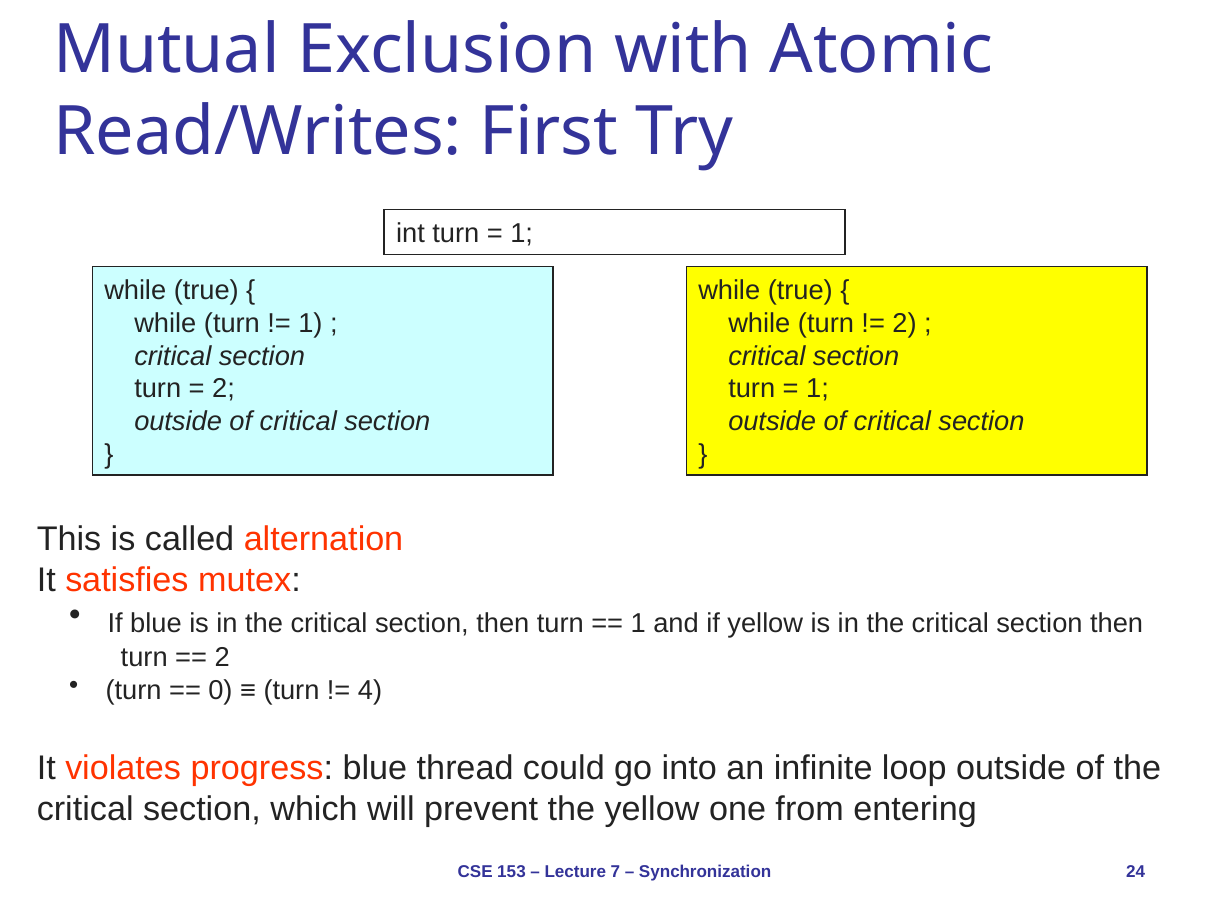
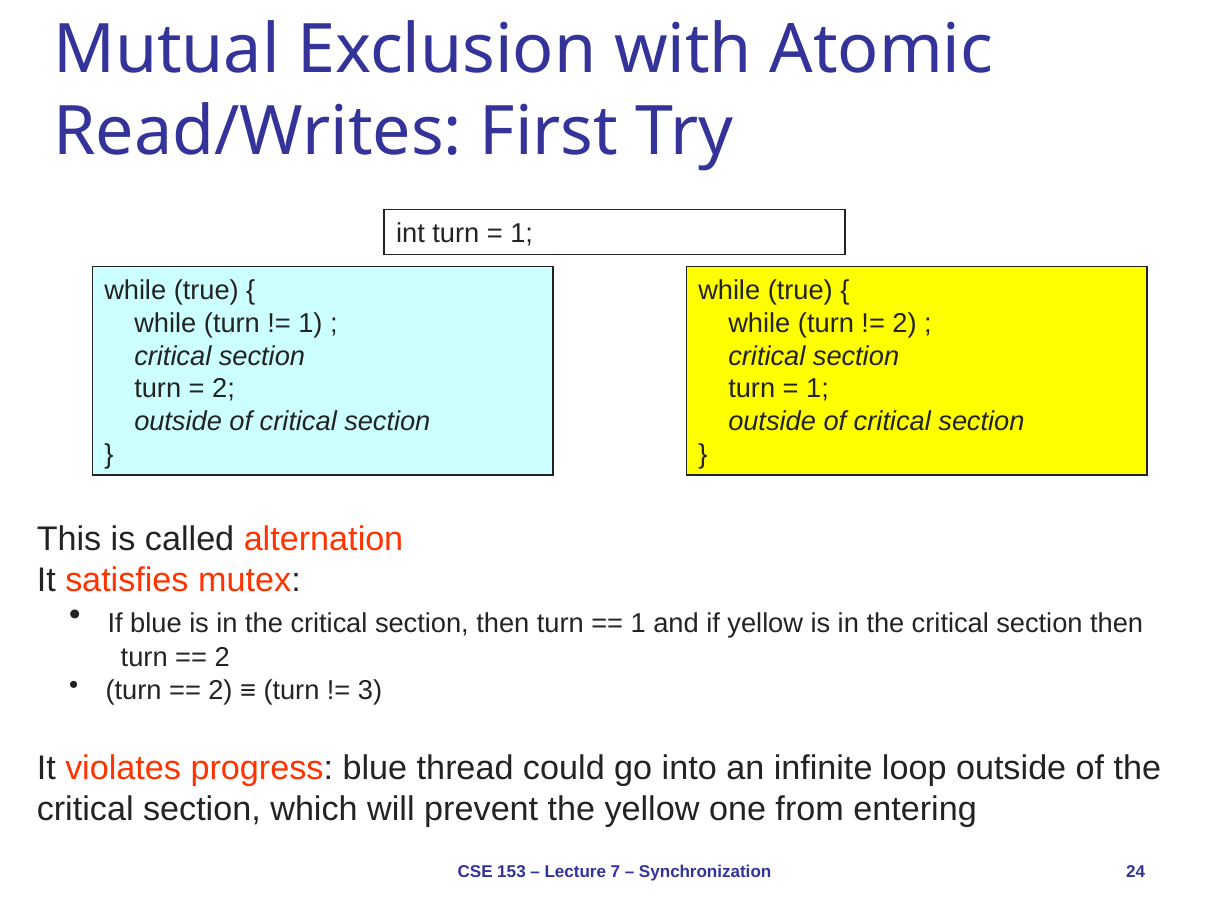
0 at (220, 690): 0 -> 2
4: 4 -> 3
